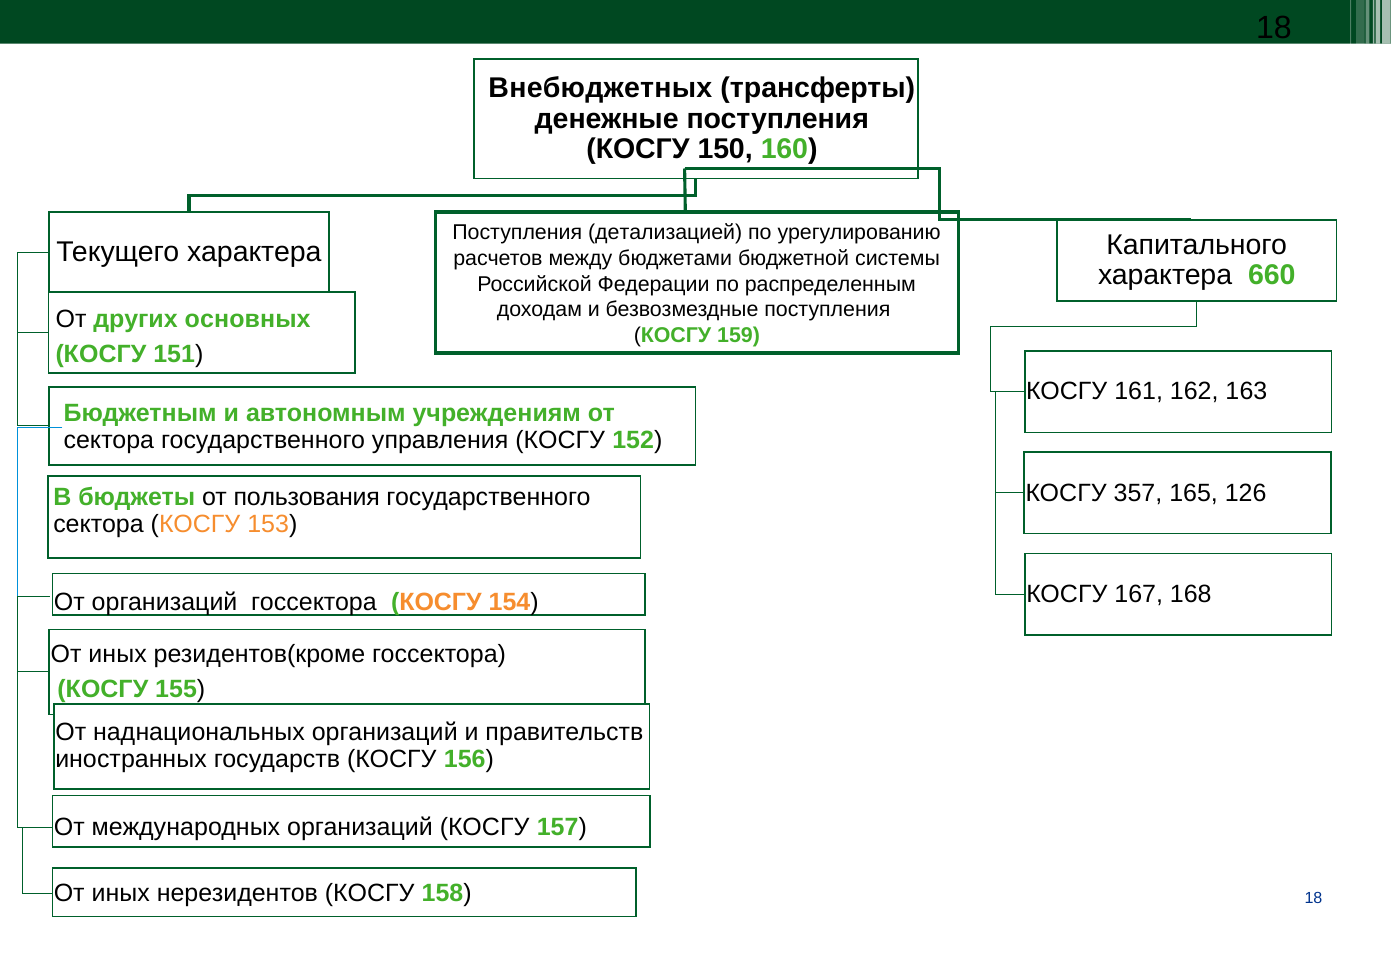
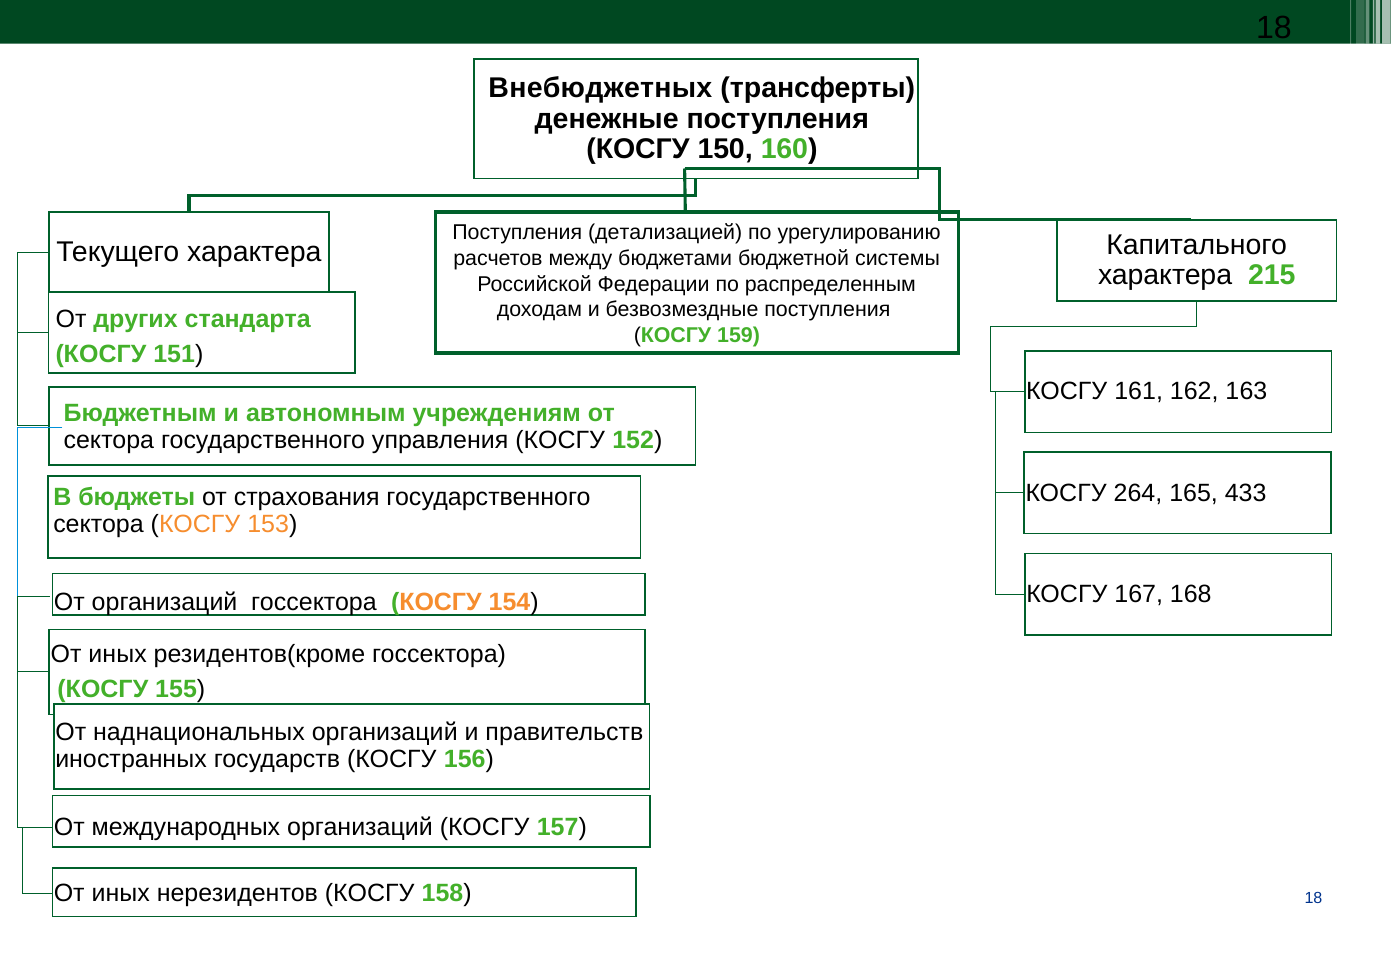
660: 660 -> 215
основных: основных -> стандарта
357: 357 -> 264
126: 126 -> 433
пользования: пользования -> страхования
